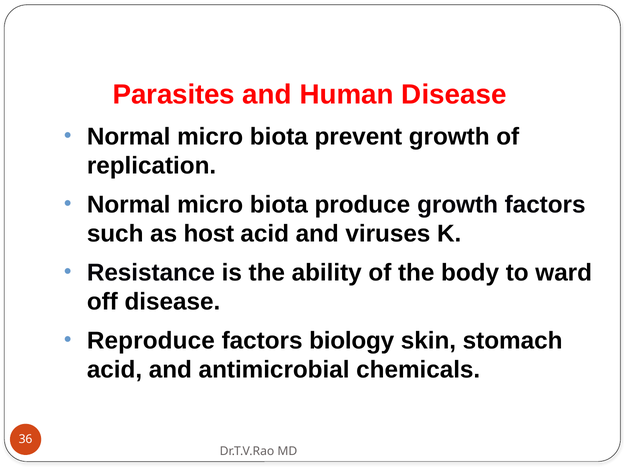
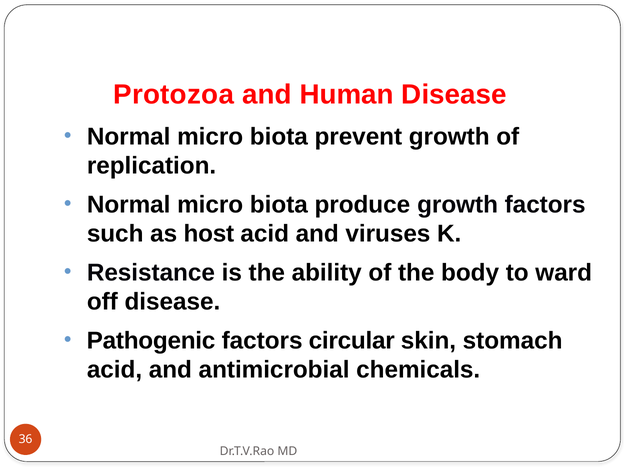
Parasites: Parasites -> Protozoa
Reproduce: Reproduce -> Pathogenic
biology: biology -> circular
